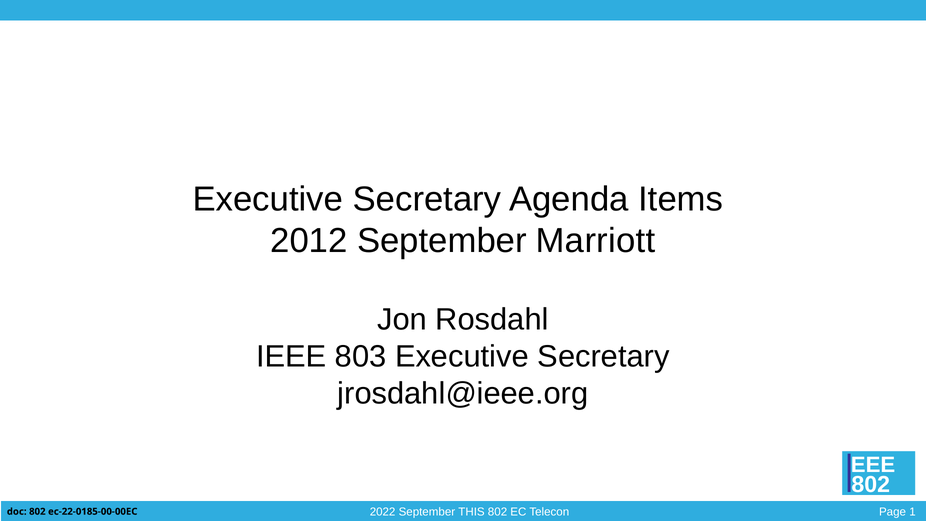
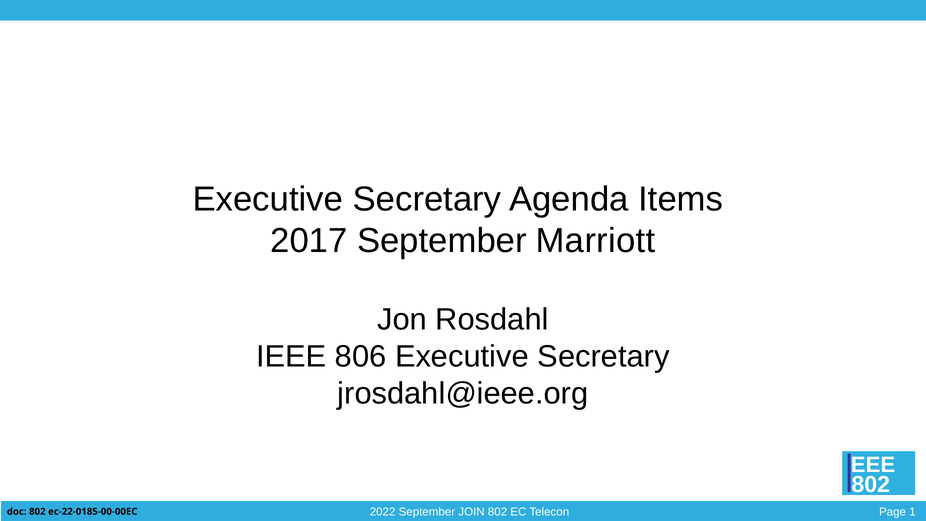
2012: 2012 -> 2017
803: 803 -> 806
THIS: THIS -> JOIN
